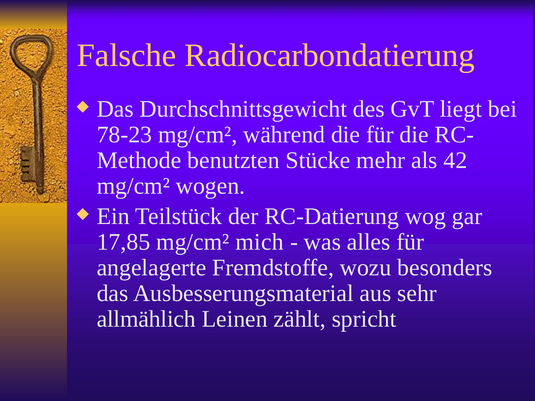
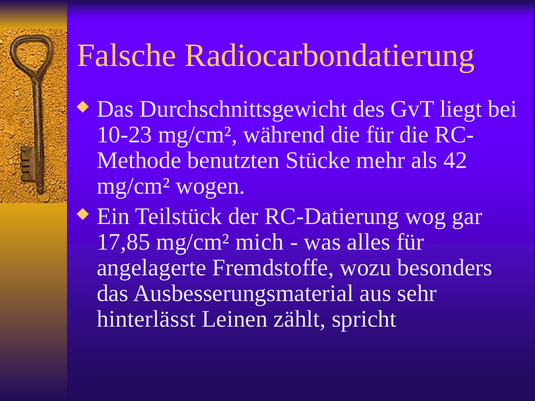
78-23: 78-23 -> 10-23
allmählich: allmählich -> hinterlässt
